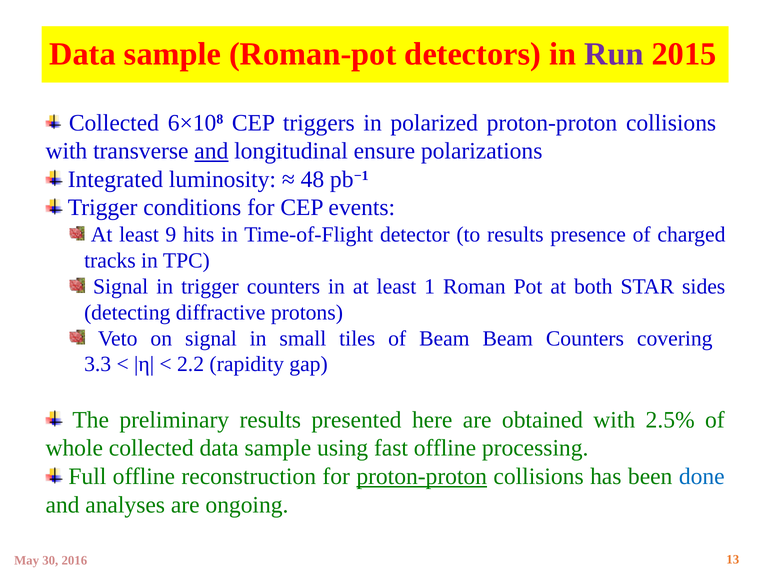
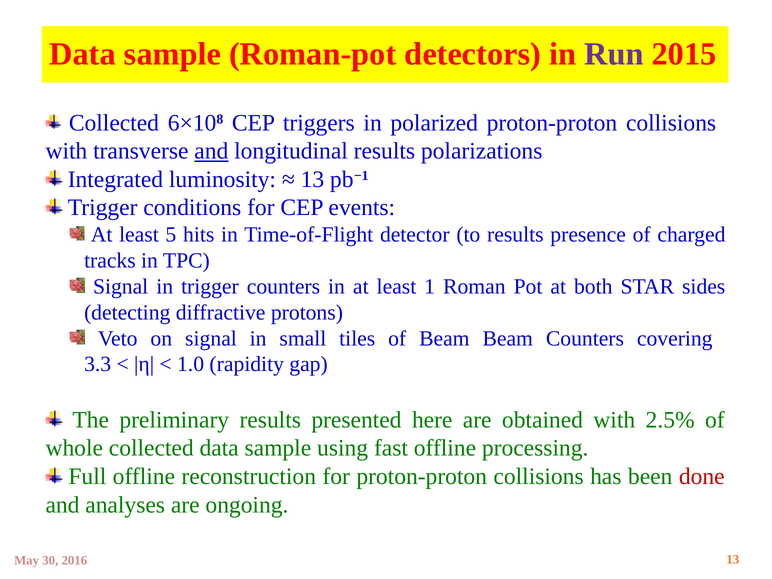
longitudinal ensure: ensure -> results
48 at (312, 179): 48 -> 13
9: 9 -> 5
2.2: 2.2 -> 1.0
proton-proton at (422, 476) underline: present -> none
done colour: blue -> red
